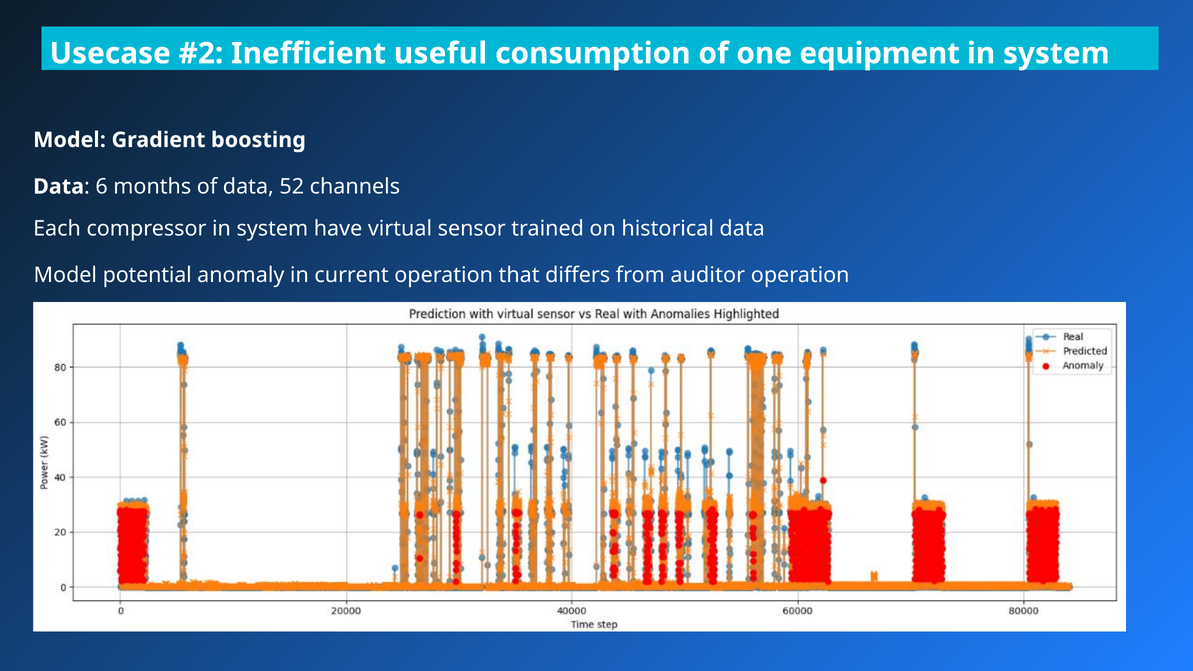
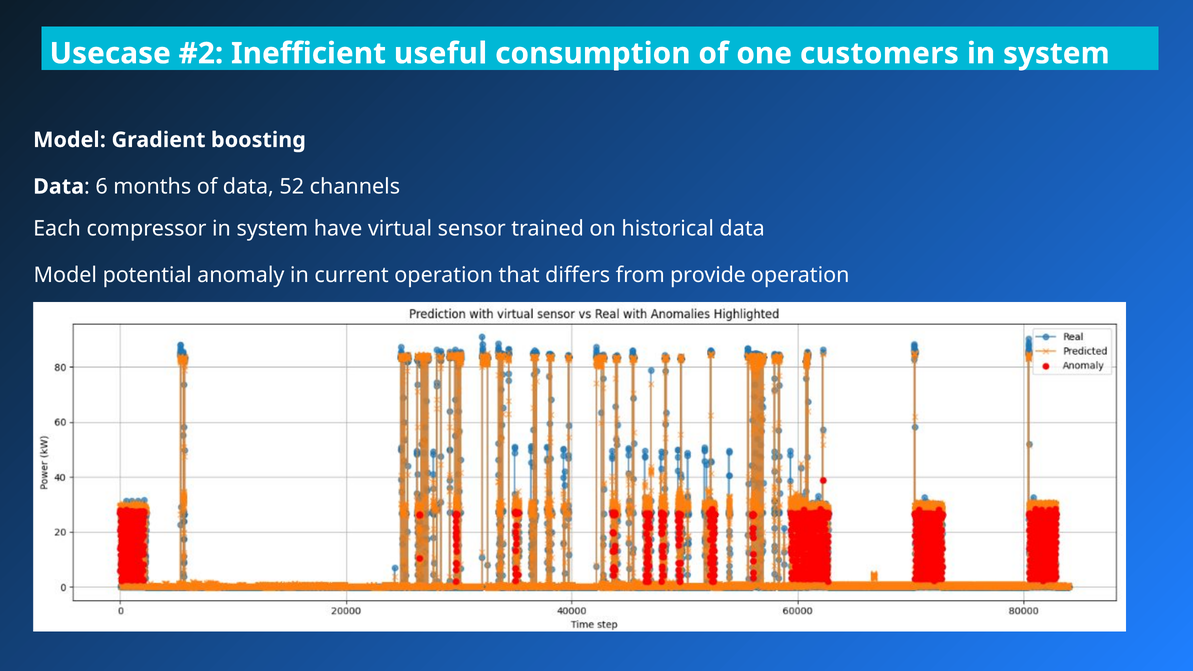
equipment: equipment -> customers
auditor: auditor -> provide
